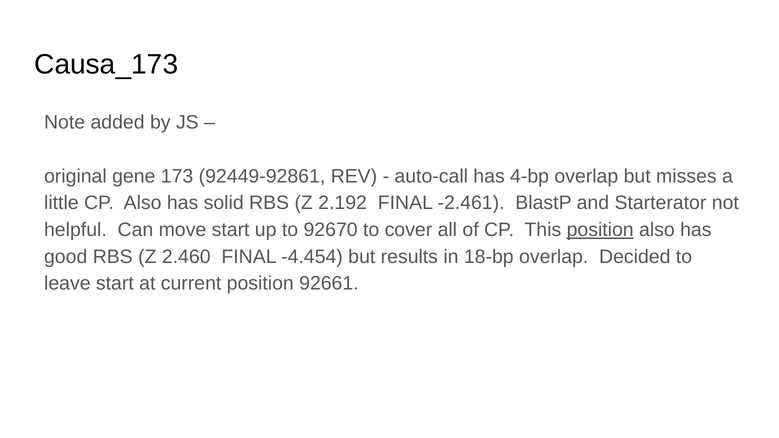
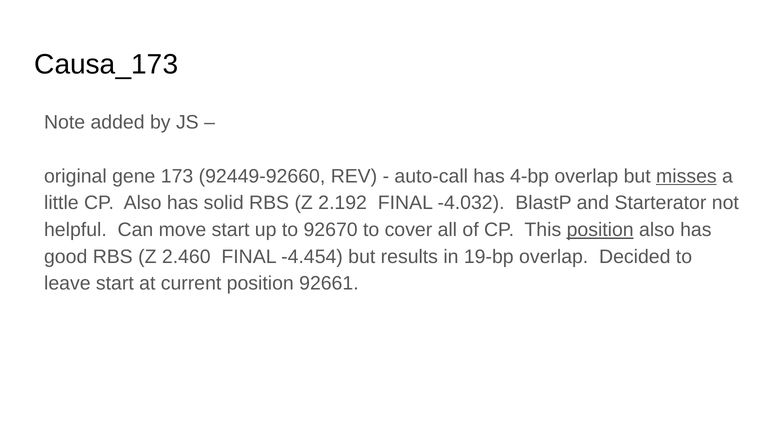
92449-92861: 92449-92861 -> 92449-92660
misses underline: none -> present
-2.461: -2.461 -> -4.032
18-bp: 18-bp -> 19-bp
